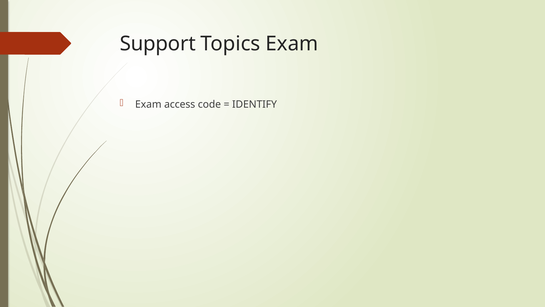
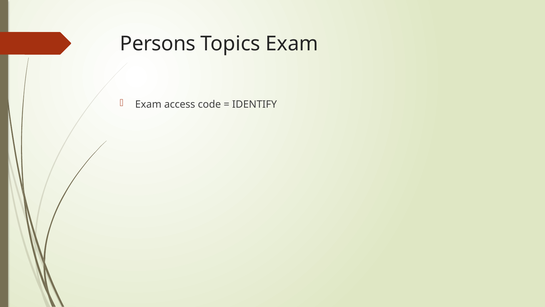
Support: Support -> Persons
